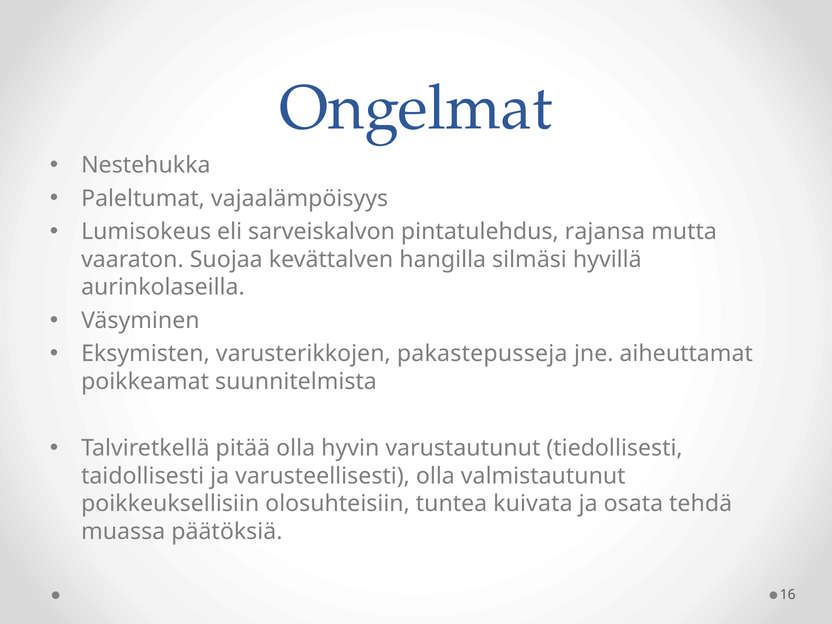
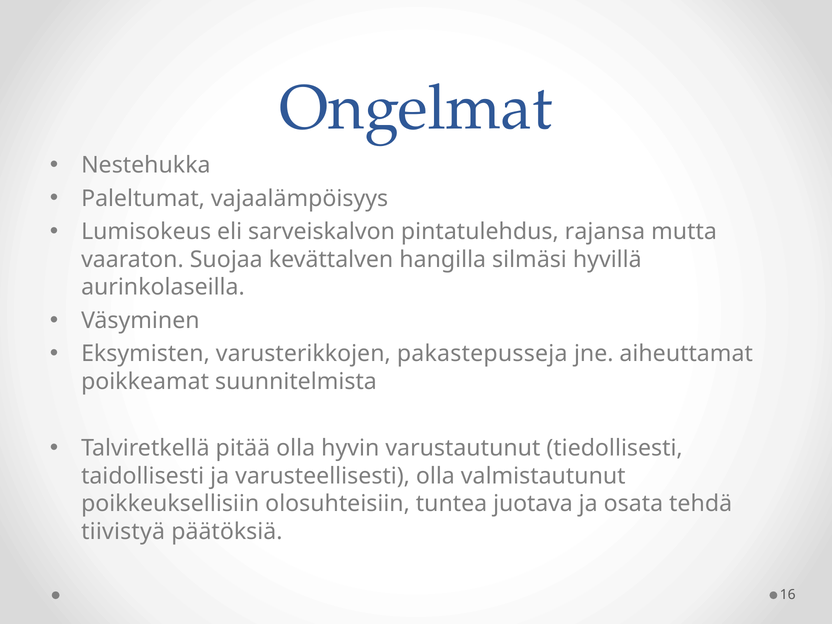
kuivata: kuivata -> juotava
muassa: muassa -> tiivistyä
